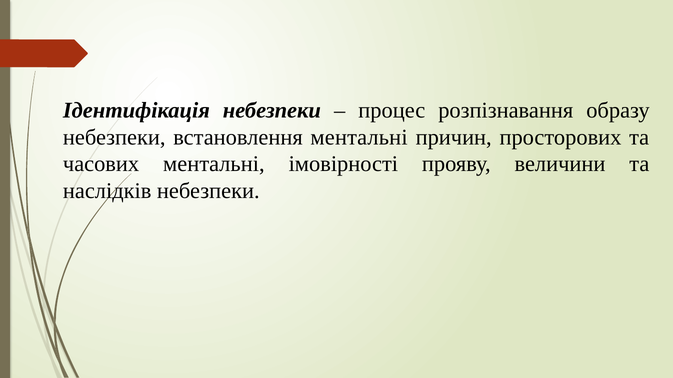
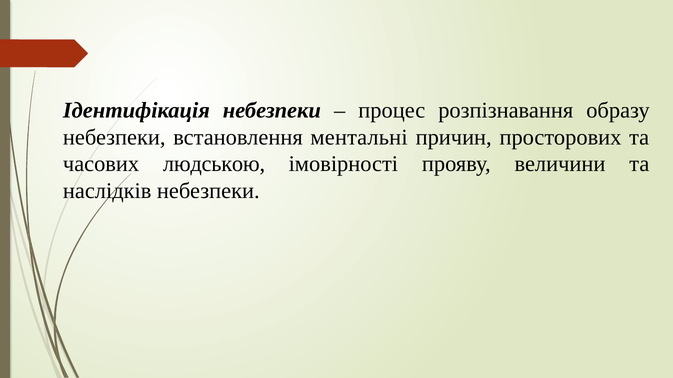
часових ментальні: ментальні -> людською
